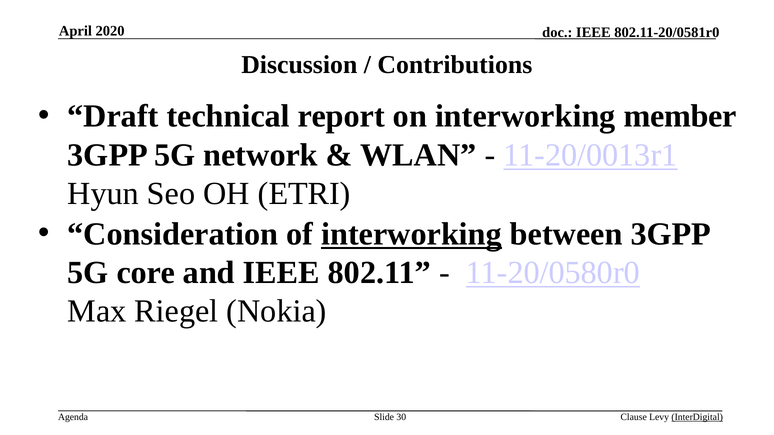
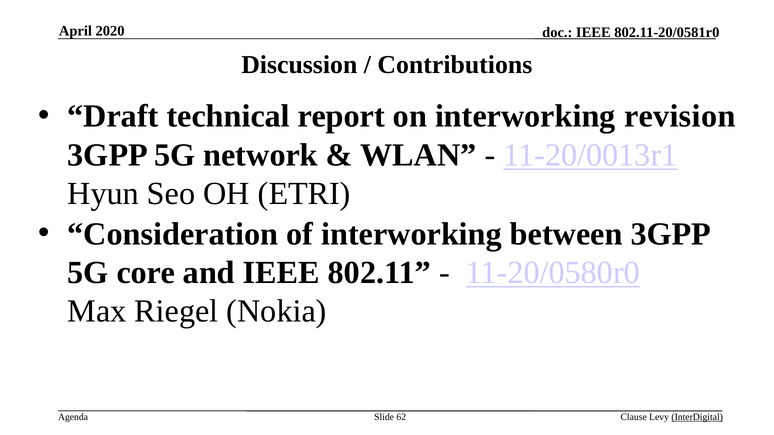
member: member -> revision
interworking at (412, 234) underline: present -> none
30: 30 -> 62
